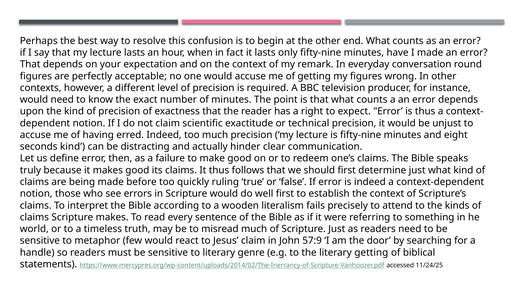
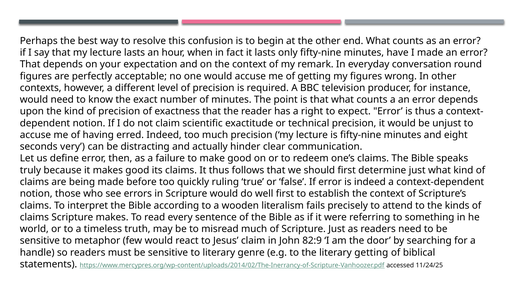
seconds kind: kind -> very
57:9: 57:9 -> 82:9
